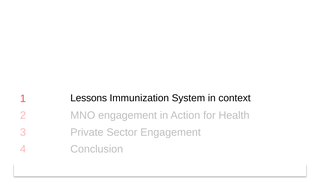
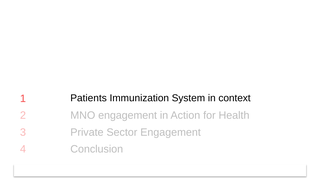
Lessons: Lessons -> Patients
